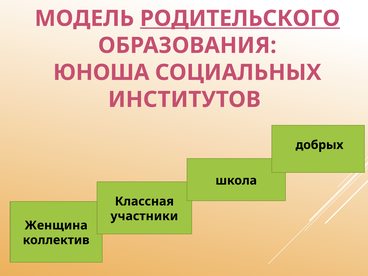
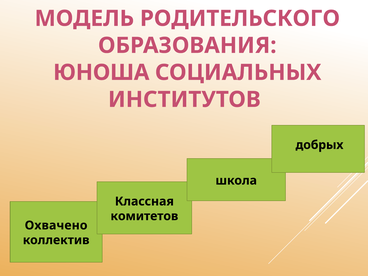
РОДИТЕЛЬСКОГО underline: present -> none
участники: участники -> комитетов
Женщина: Женщина -> Охвачено
